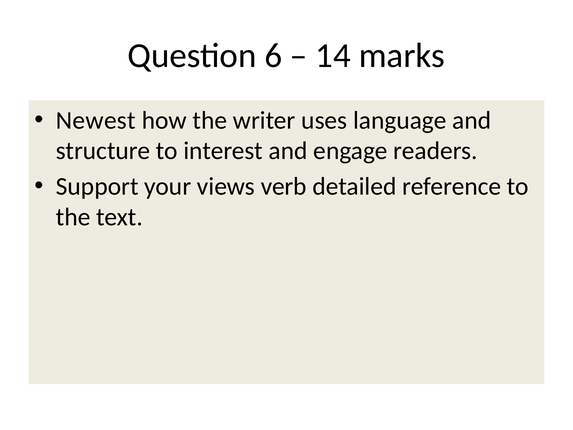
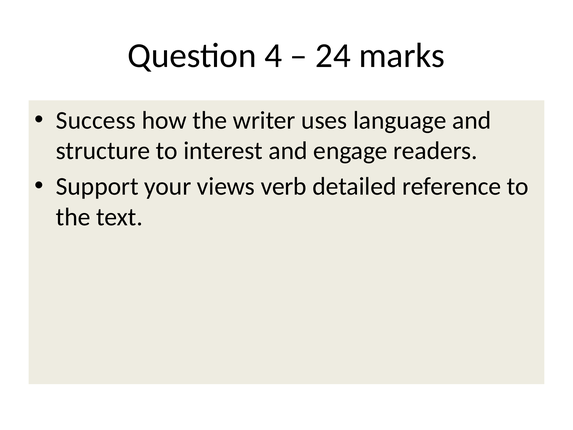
6: 6 -> 4
14: 14 -> 24
Newest: Newest -> Success
